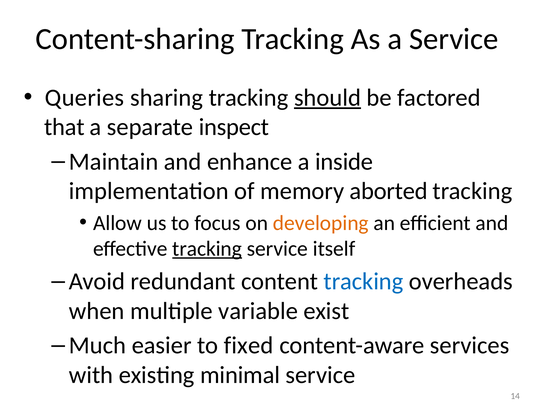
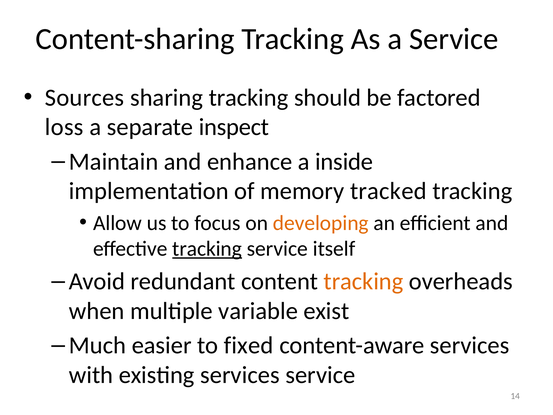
Queries: Queries -> Sources
should underline: present -> none
that: that -> loss
aborted: aborted -> tracked
tracking at (363, 281) colour: blue -> orange
existing minimal: minimal -> services
